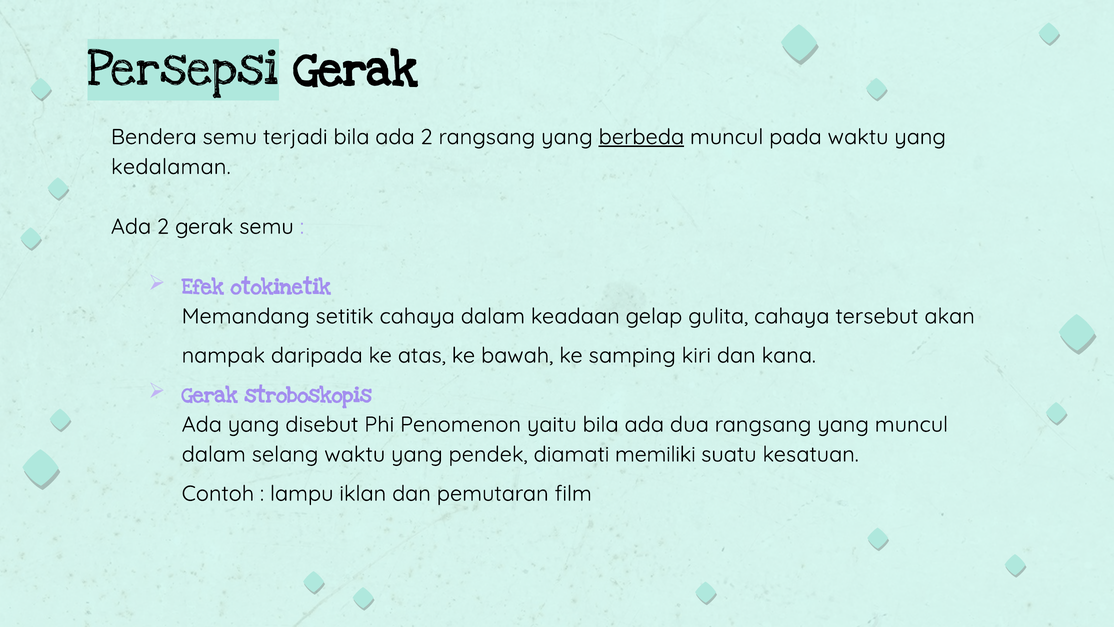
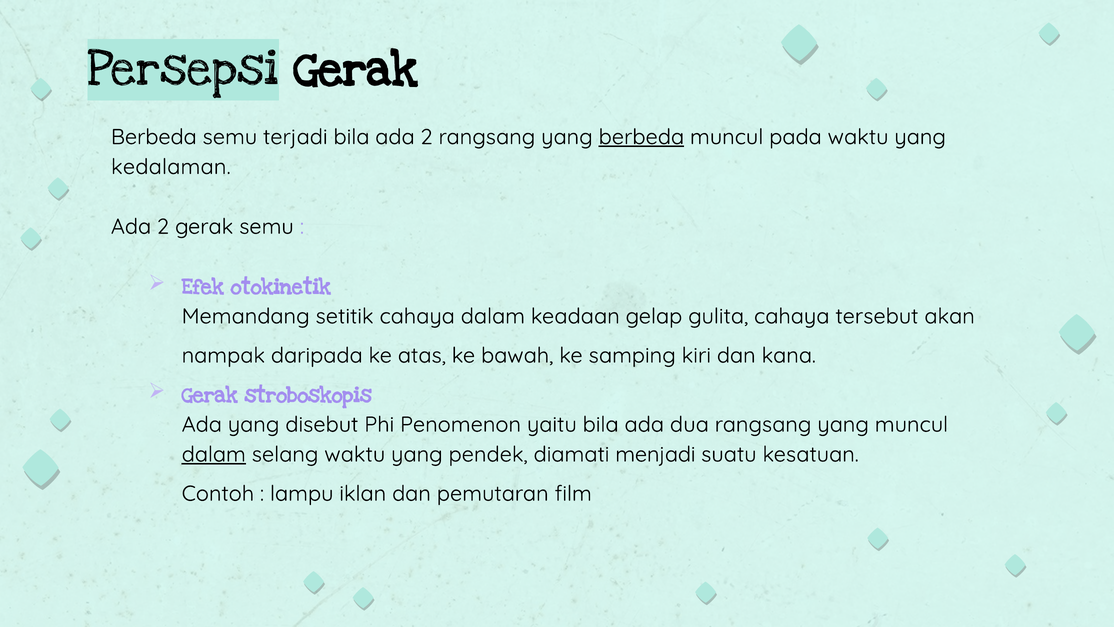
Bendera at (154, 137): Bendera -> Berbeda
dalam at (214, 454) underline: none -> present
memiliki: memiliki -> menjadi
